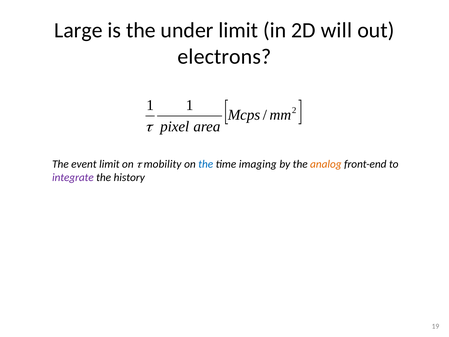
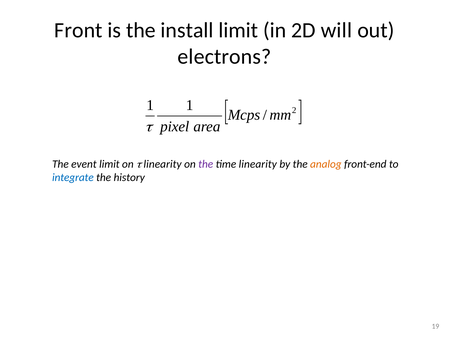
Large: Large -> Front
under: under -> install
t mobility: mobility -> linearity
the at (206, 164) colour: blue -> purple
time imaging: imaging -> linearity
integrate colour: purple -> blue
